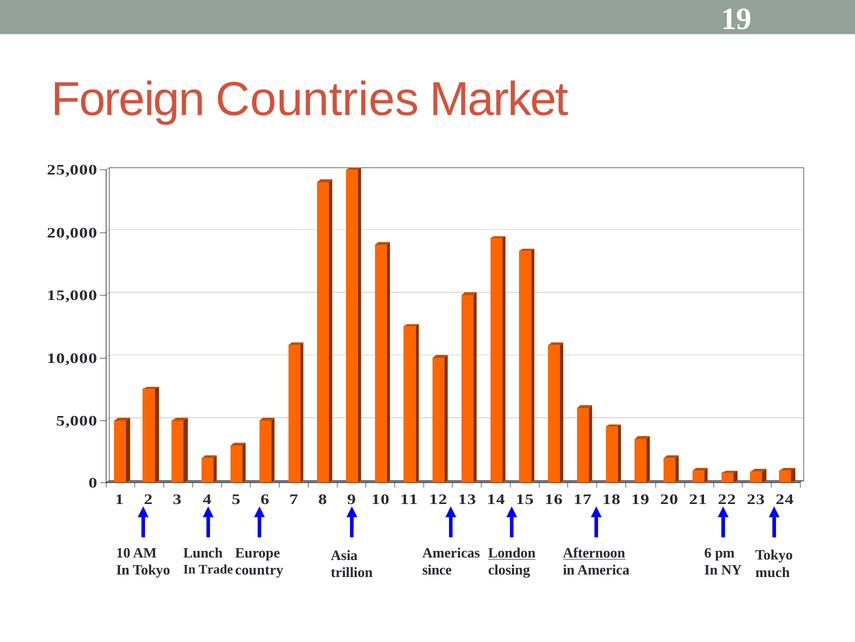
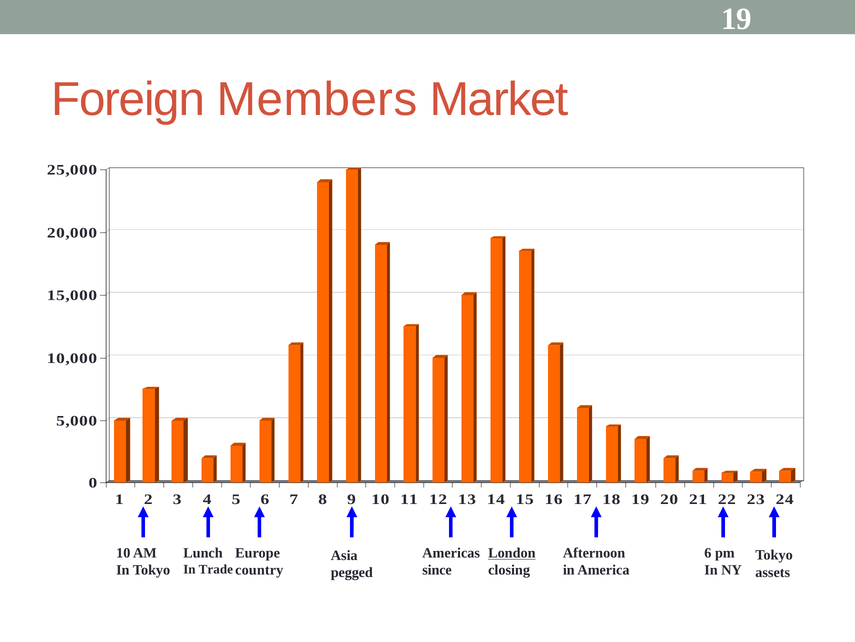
Countries: Countries -> Members
Afternoon underline: present -> none
much: much -> assets
trillion: trillion -> pegged
